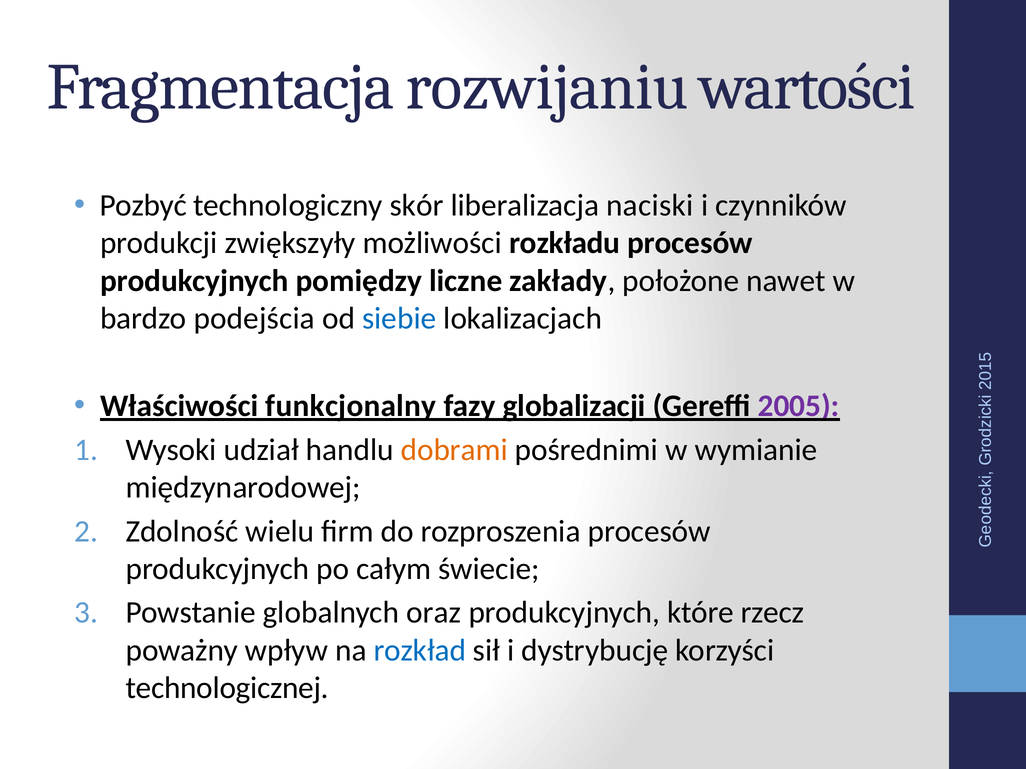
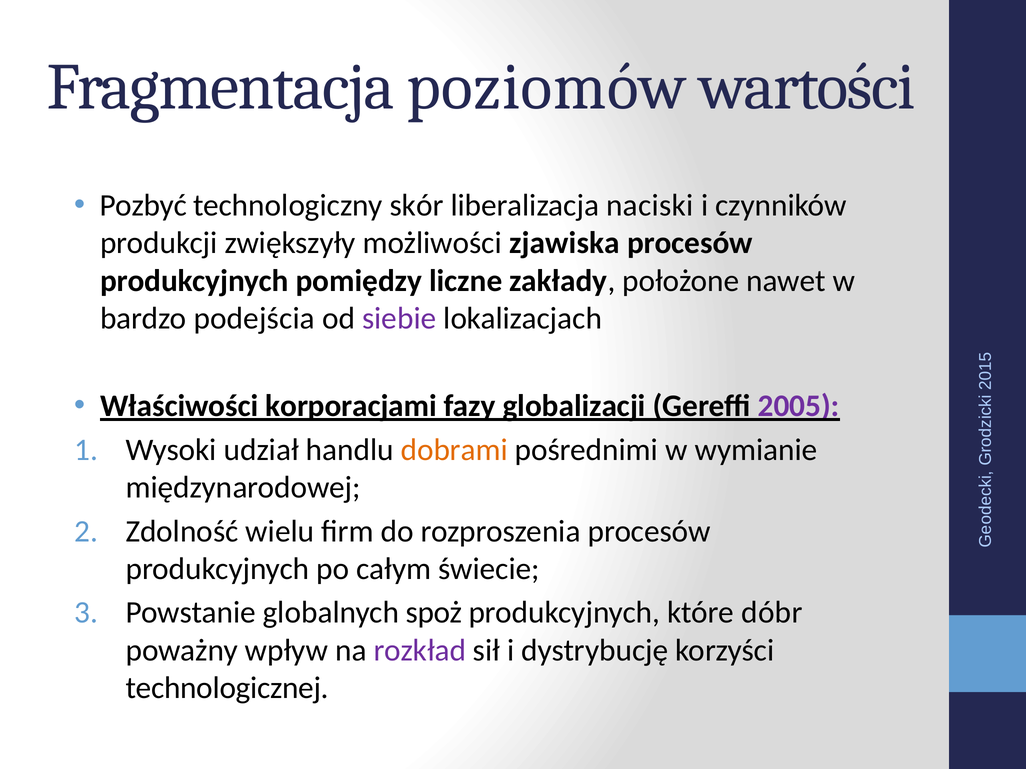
rozwijaniu: rozwijaniu -> poziomów
rozkładu: rozkładu -> zjawiska
siebie colour: blue -> purple
funkcjonalny: funkcjonalny -> korporacjami
oraz: oraz -> spoż
rzecz: rzecz -> dóbr
rozkład colour: blue -> purple
